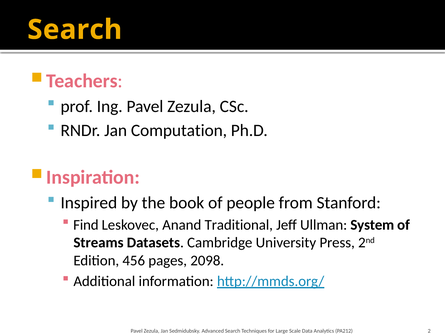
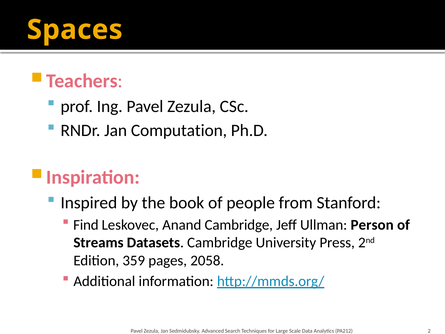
Search at (75, 30): Search -> Spaces
Anand Traditional: Traditional -> Cambridge
System: System -> Person
456: 456 -> 359
2098: 2098 -> 2058
